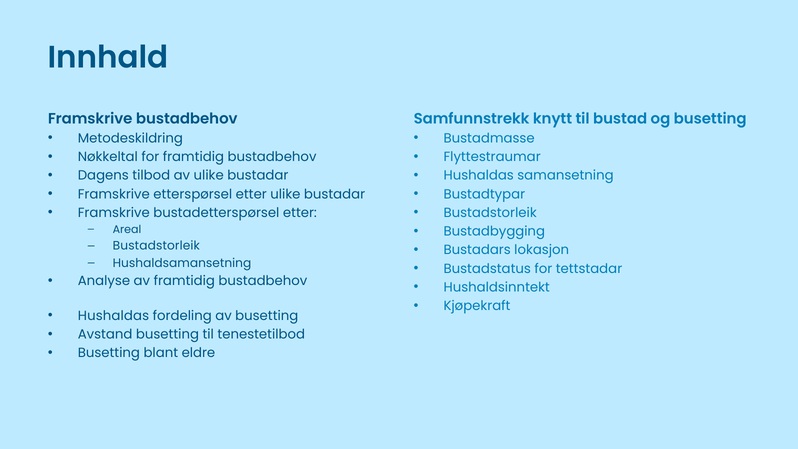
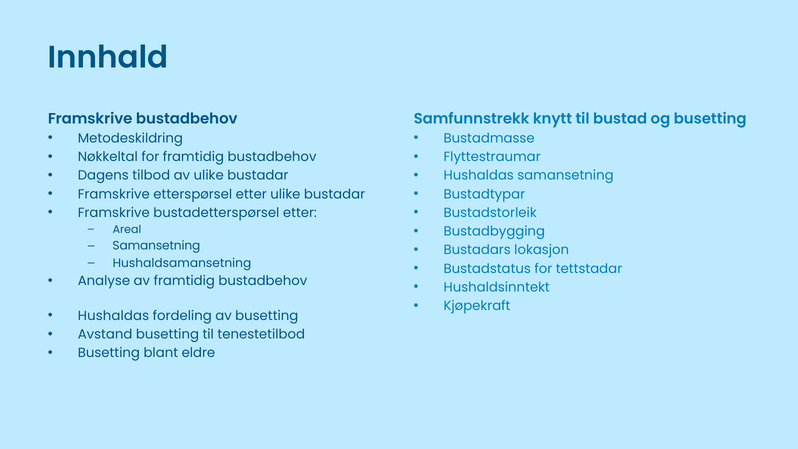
Bustadstorleik at (156, 246): Bustadstorleik -> Samansetning
